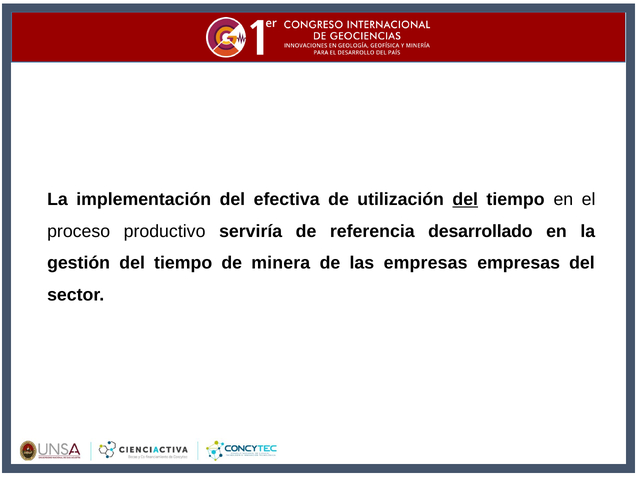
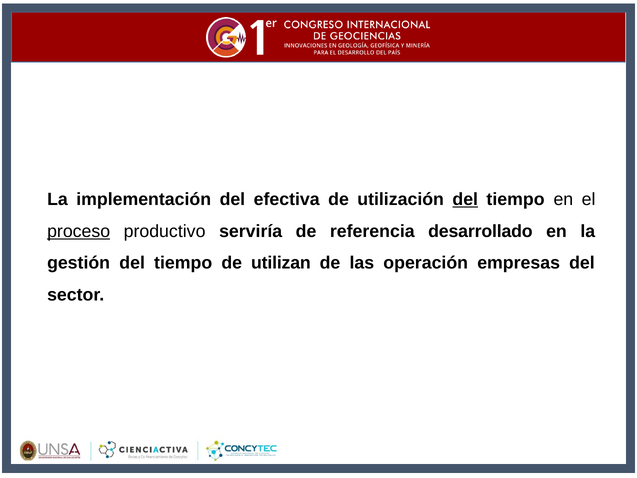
proceso underline: none -> present
minera: minera -> utilizan
las empresas: empresas -> operación
